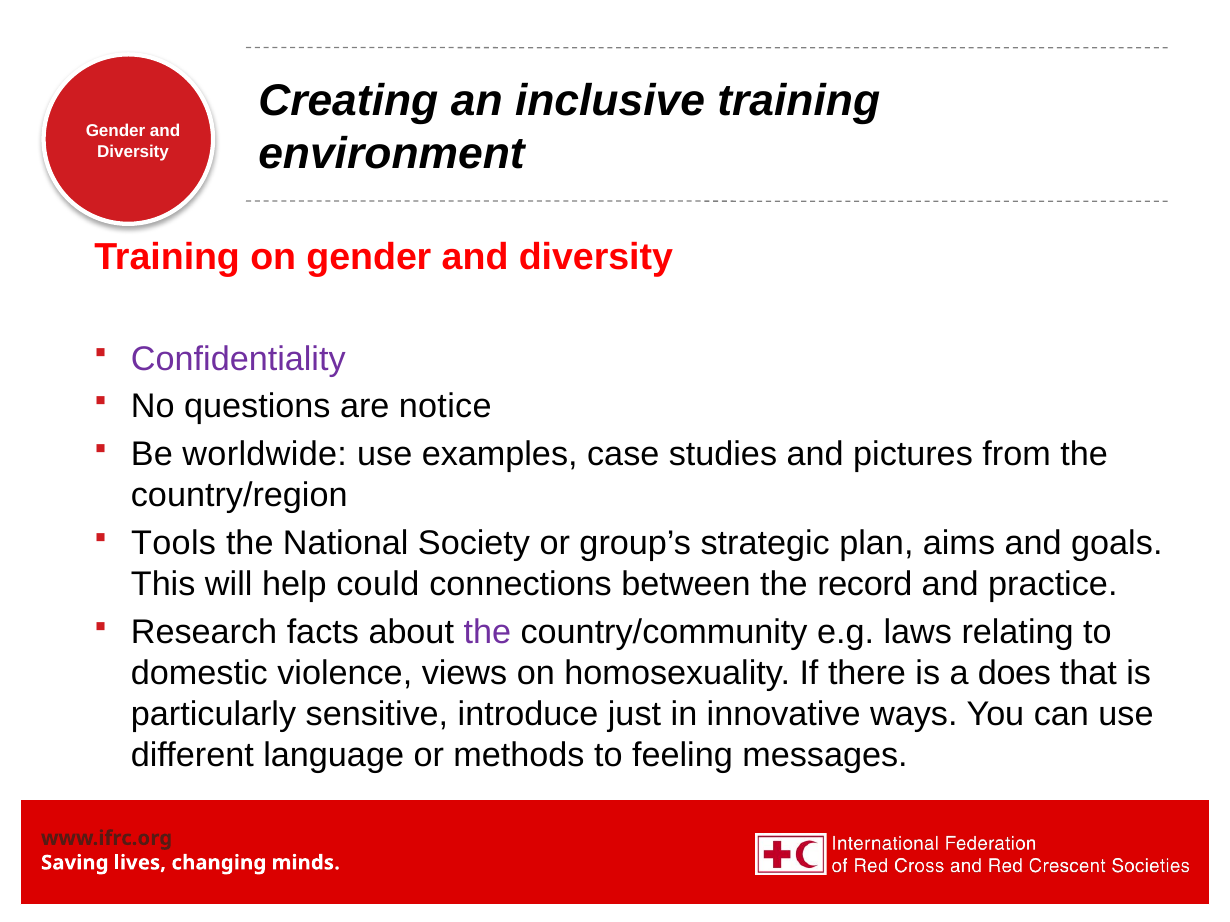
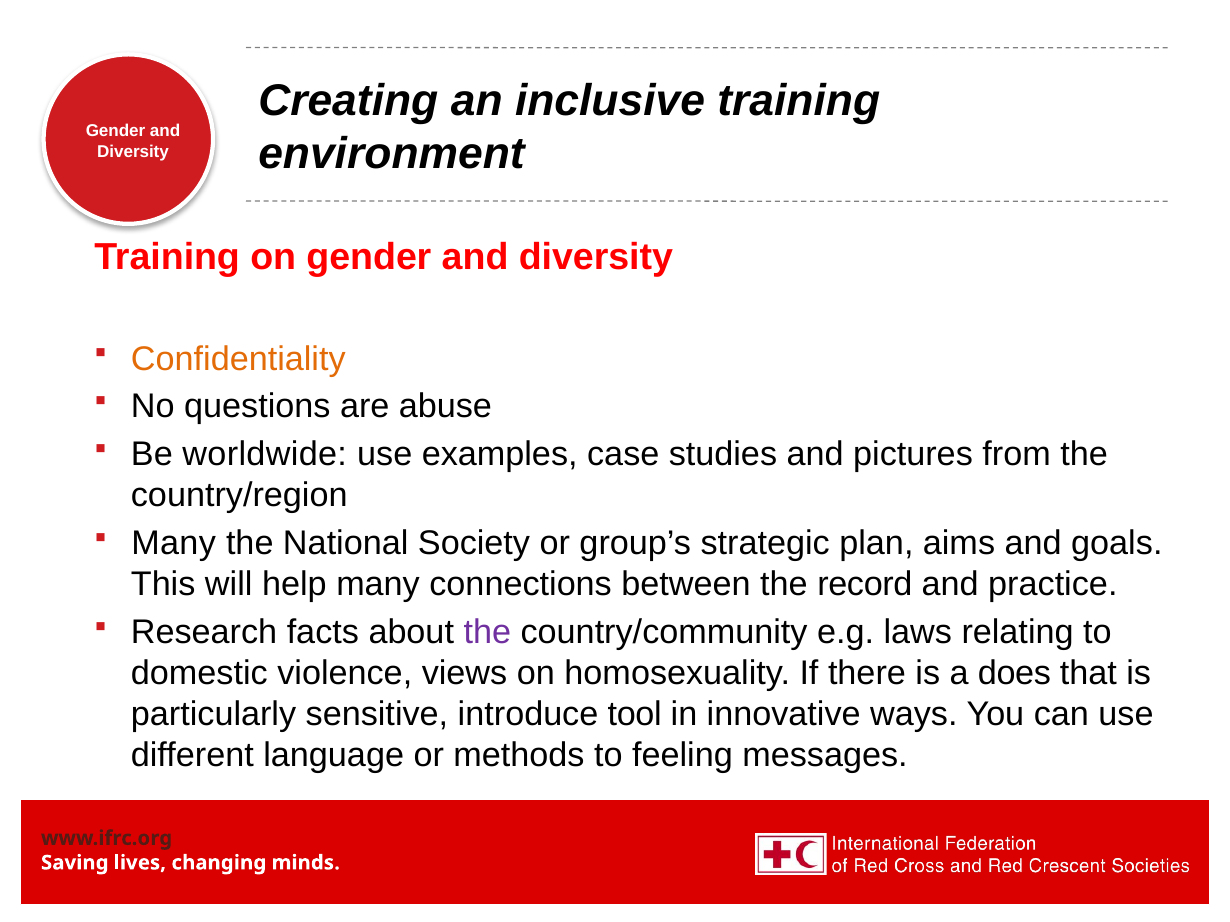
Confidentiality colour: purple -> orange
notice: notice -> abuse
Tools at (174, 544): Tools -> Many
help could: could -> many
just: just -> tool
